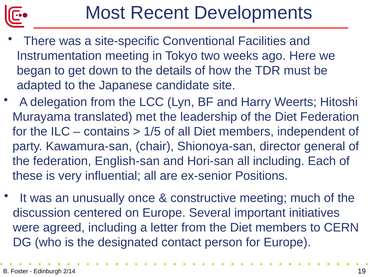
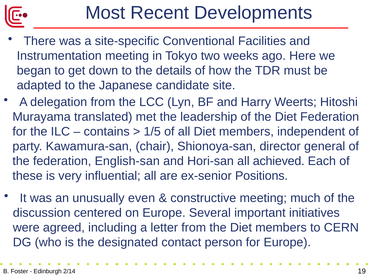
all including: including -> achieved
once: once -> even
